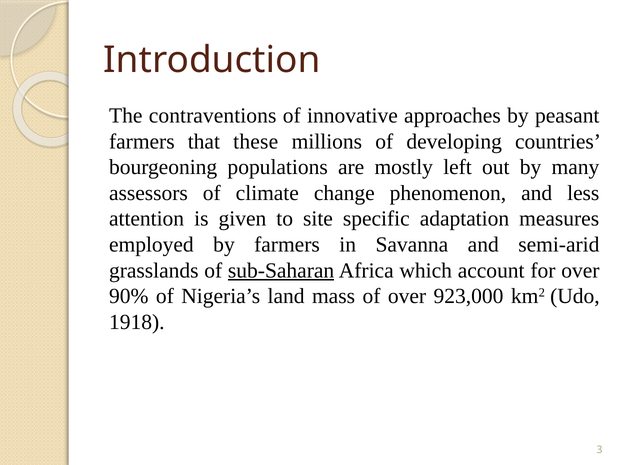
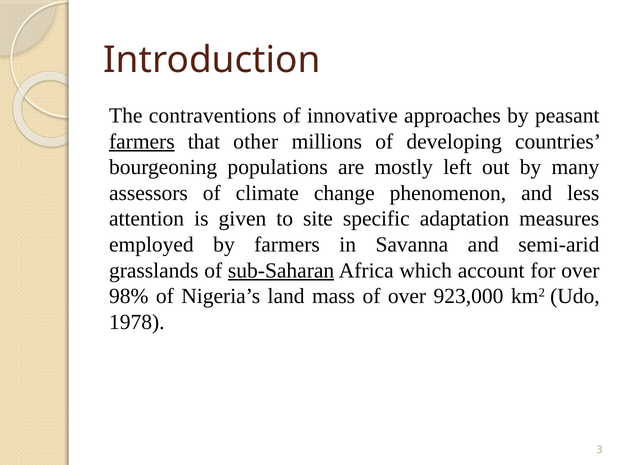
farmers at (142, 141) underline: none -> present
these: these -> other
90%: 90% -> 98%
1918: 1918 -> 1978
